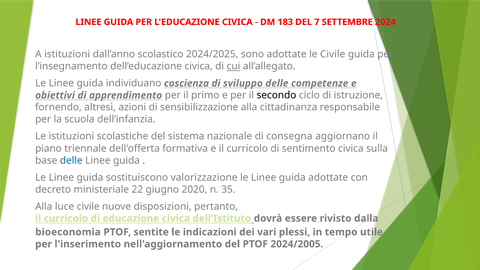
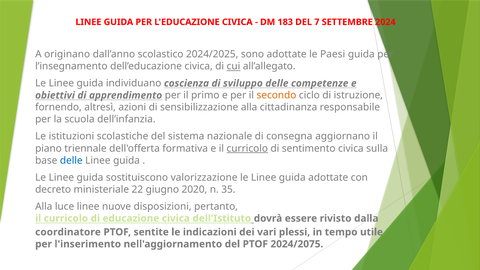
A istituzioni: istituzioni -> originano
le Civile: Civile -> Paesi
secondo colour: black -> orange
curricolo at (247, 148) underline: none -> present
luce civile: civile -> linee
bioeconomia: bioeconomia -> coordinatore
2024/2005: 2024/2005 -> 2024/2075
